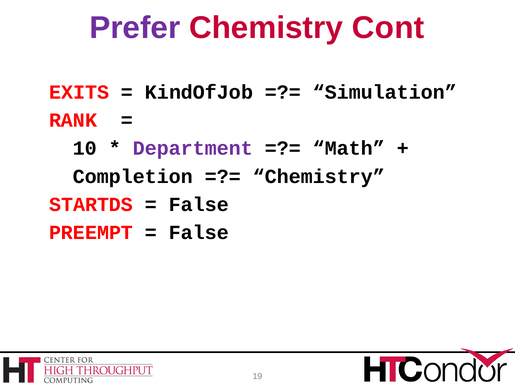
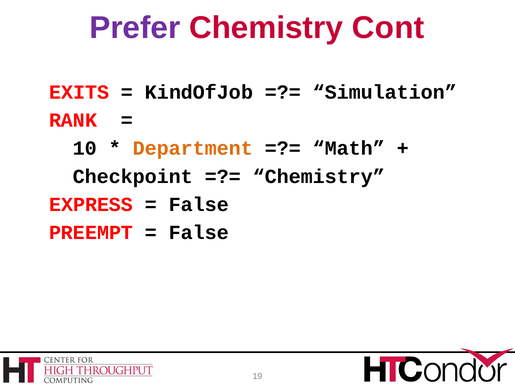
Department colour: purple -> orange
Completion: Completion -> Checkpoint
STARTDS: STARTDS -> EXPRESS
